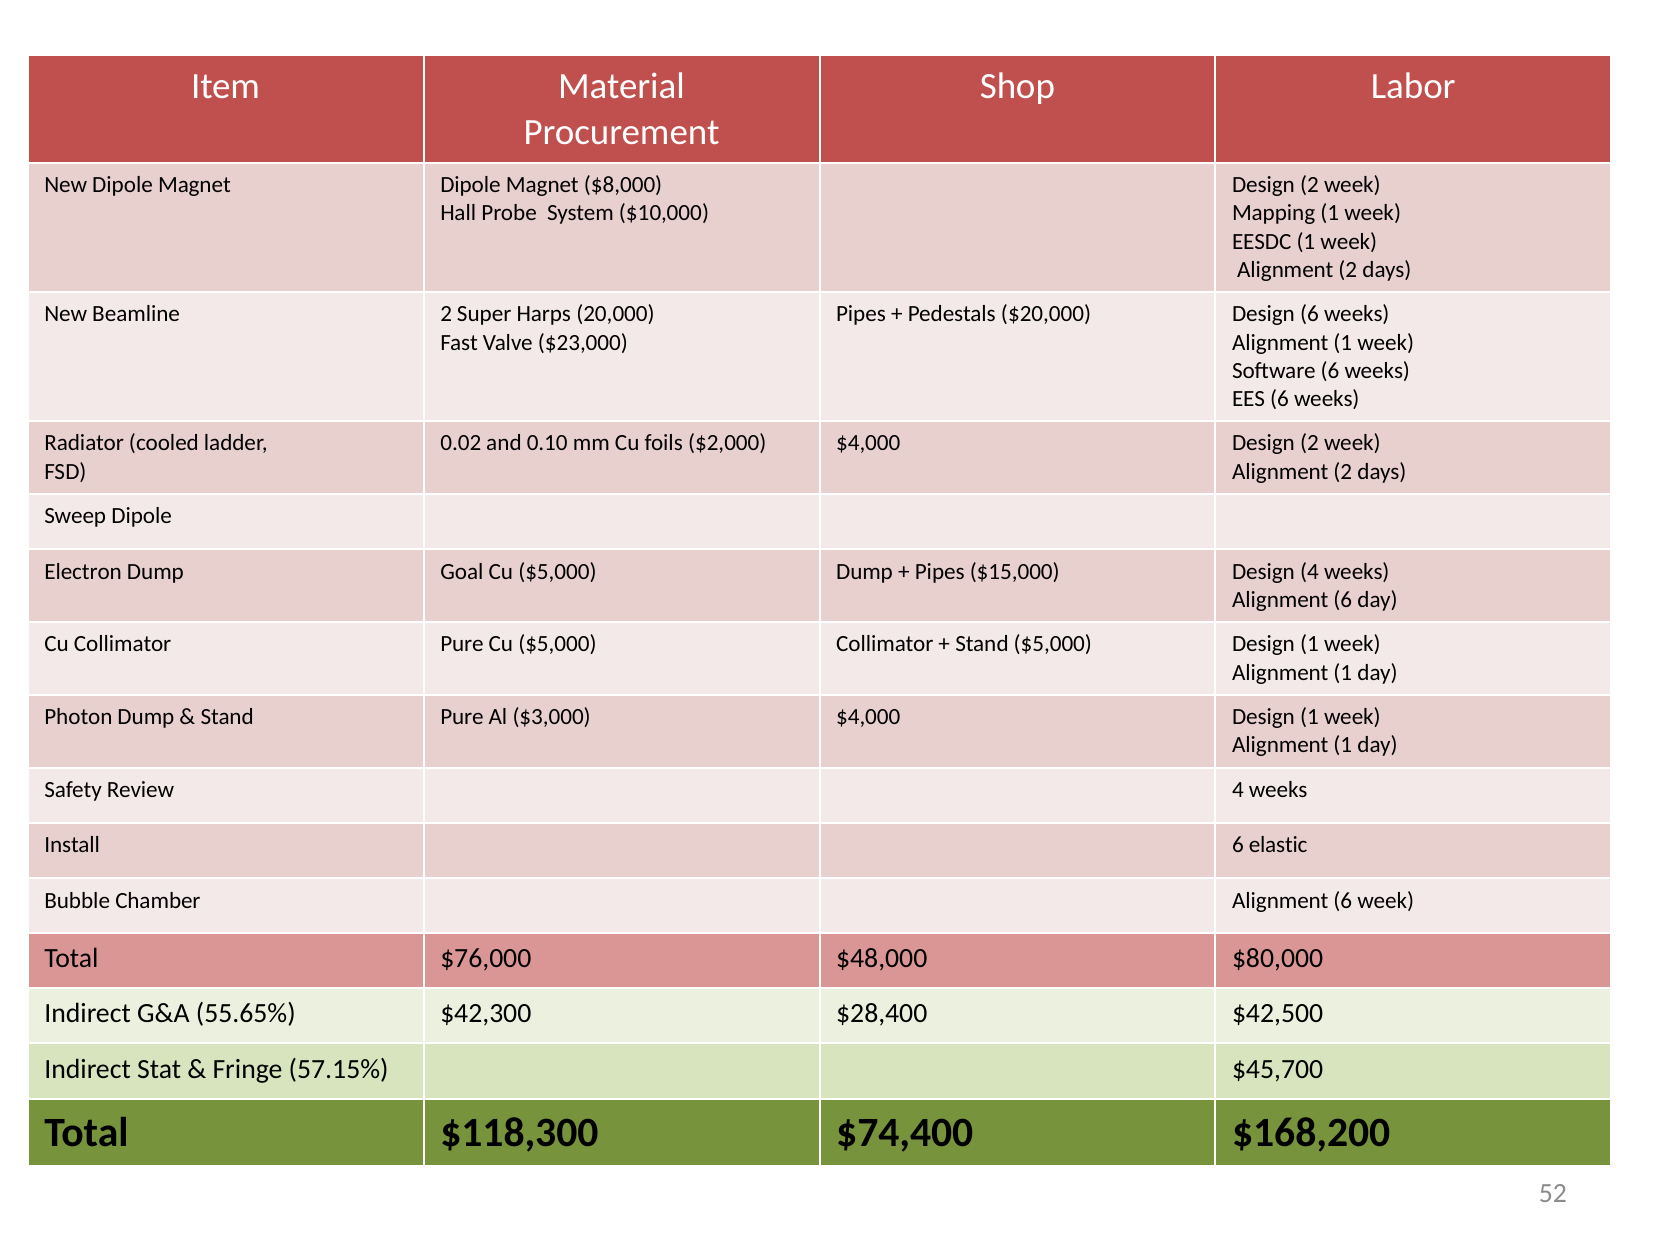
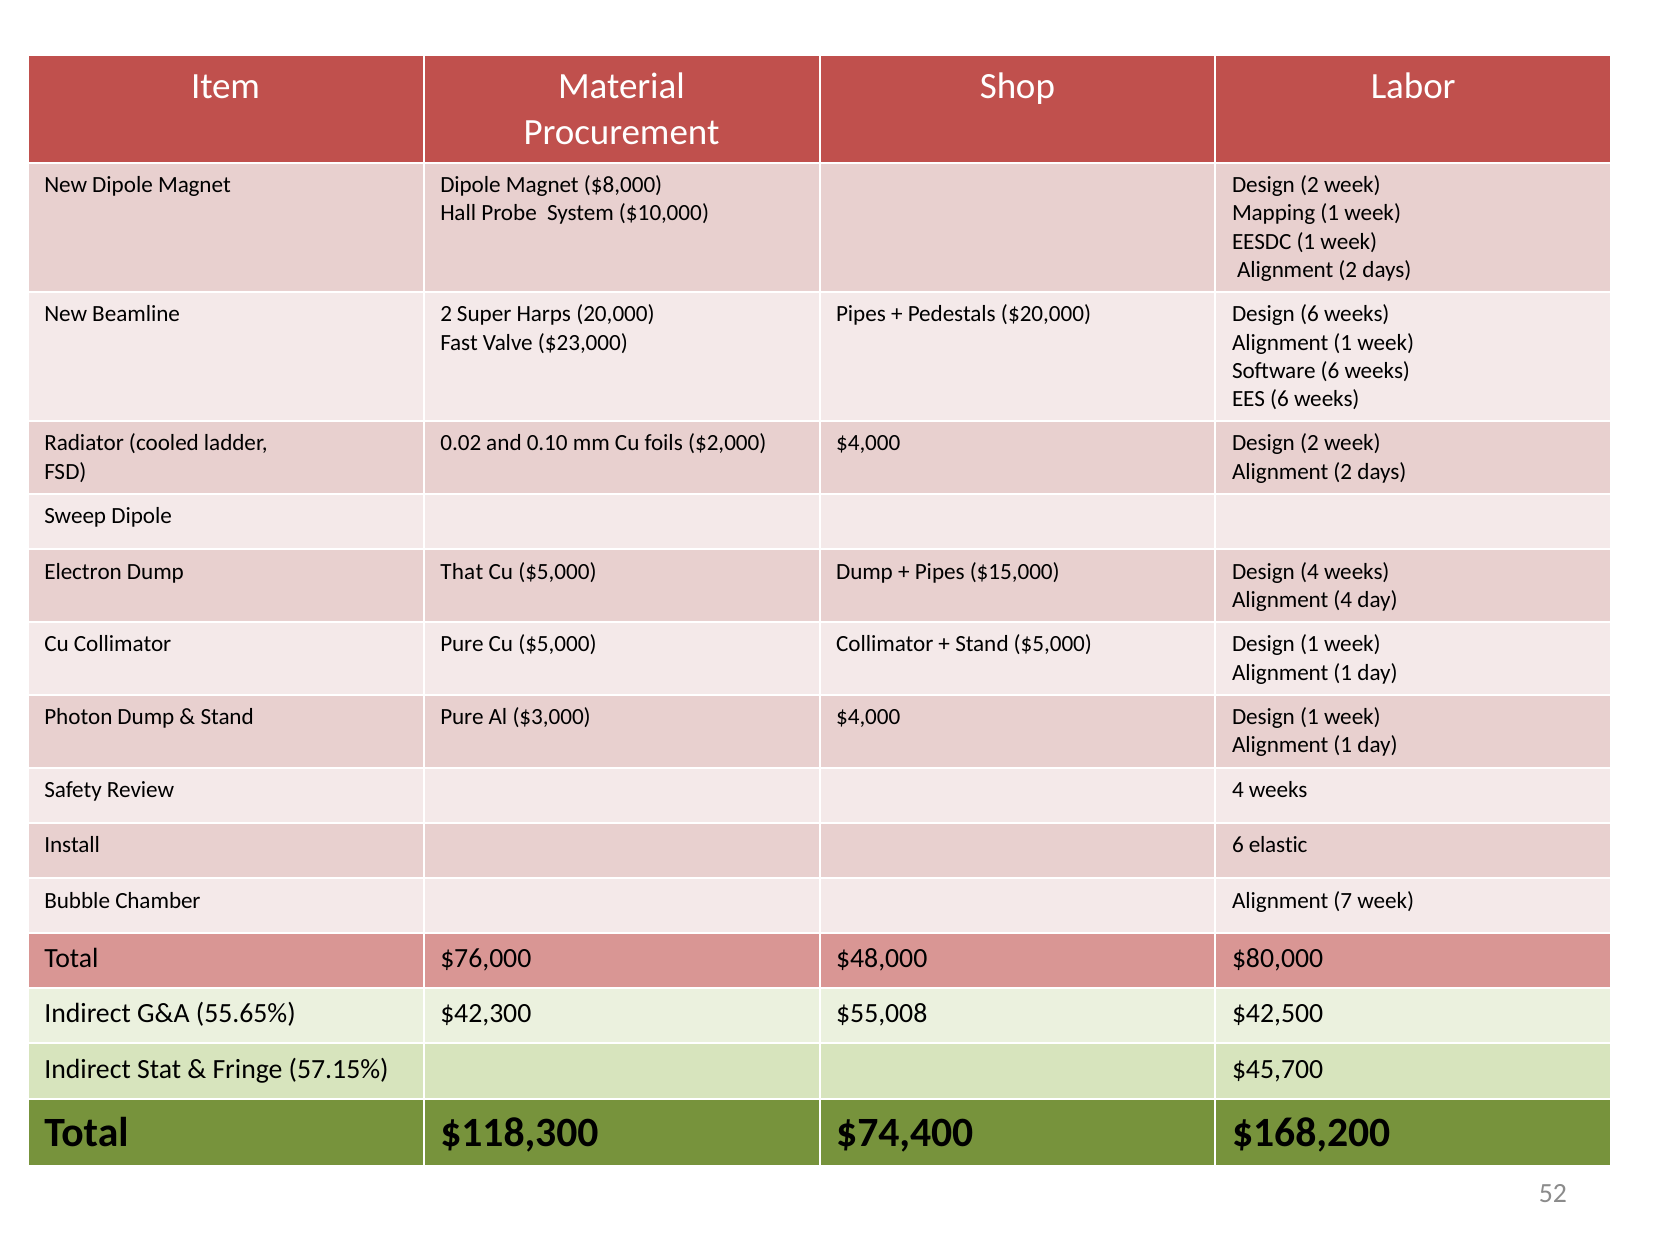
Goal: Goal -> That
6 at (1343, 600): 6 -> 4
Chamber Alignment 6: 6 -> 7
$28,400: $28,400 -> $55,008
